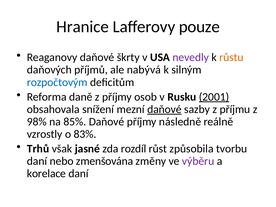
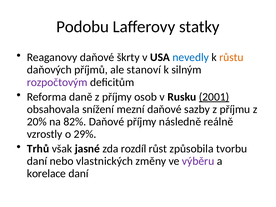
Hranice: Hranice -> Podobu
pouze: pouze -> statky
nevedly colour: purple -> blue
nabývá: nabývá -> stanoví
rozpočtovým colour: blue -> purple
daňové at (164, 109) underline: present -> none
98%: 98% -> 20%
85%: 85% -> 82%
83%: 83% -> 29%
zmenšována: zmenšována -> vlastnických
